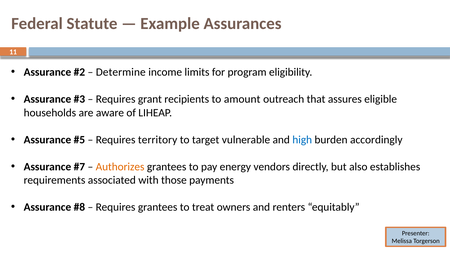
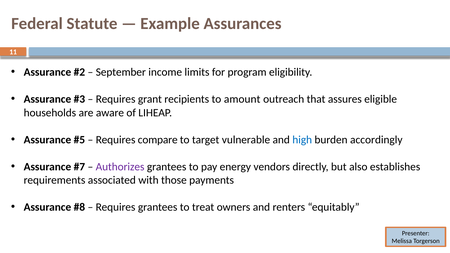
Determine: Determine -> September
territory: territory -> compare
Authorizes colour: orange -> purple
